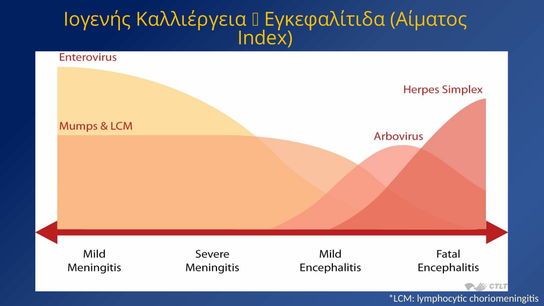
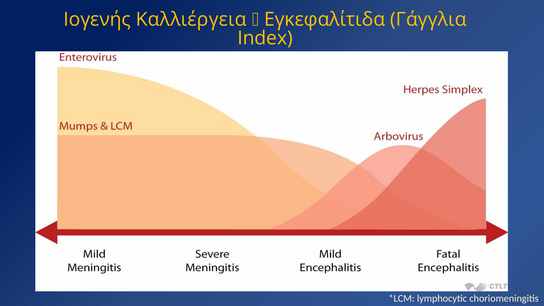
Αίματος: Αίματος -> Γάγγλια
